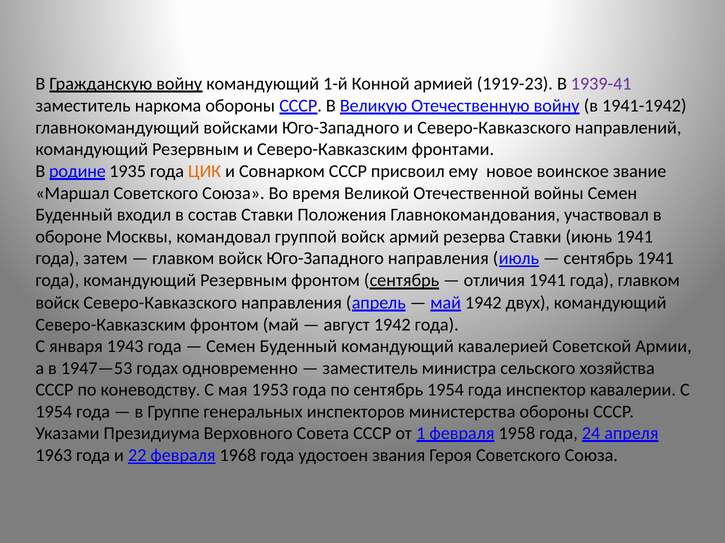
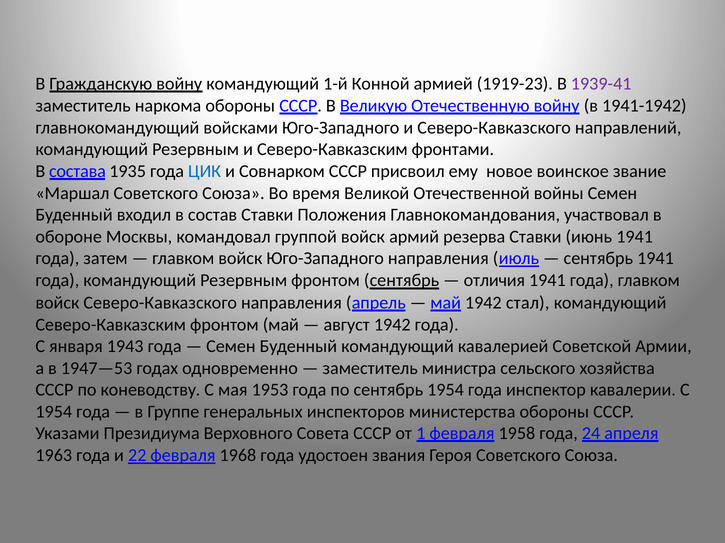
родине: родине -> состава
ЦИК colour: orange -> blue
двух: двух -> стал
